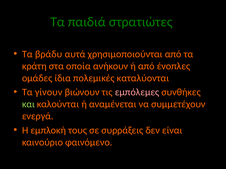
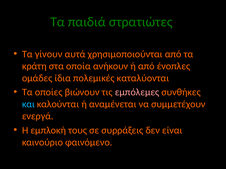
βράδυ: βράδυ -> γίνουν
γίνουν: γίνουν -> οποίες
και colour: light green -> light blue
